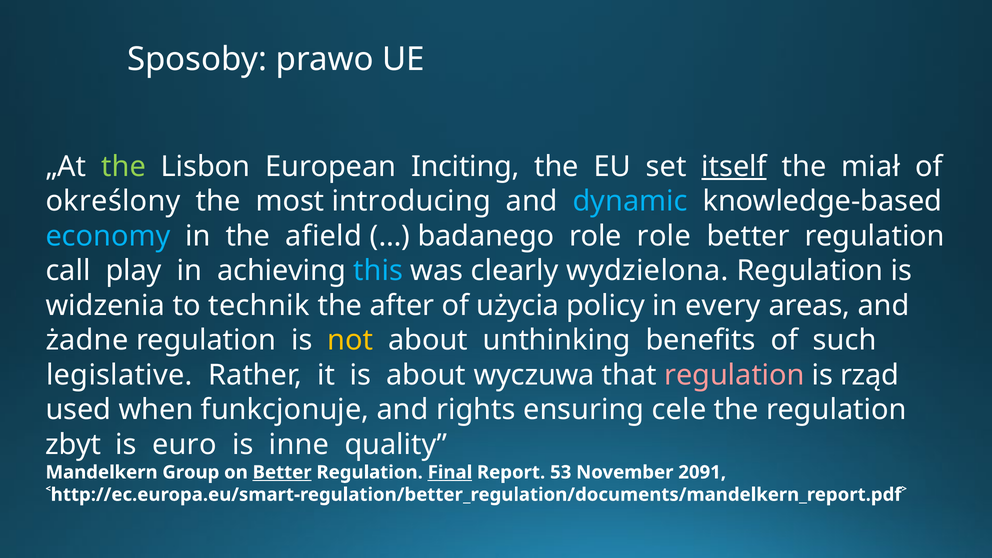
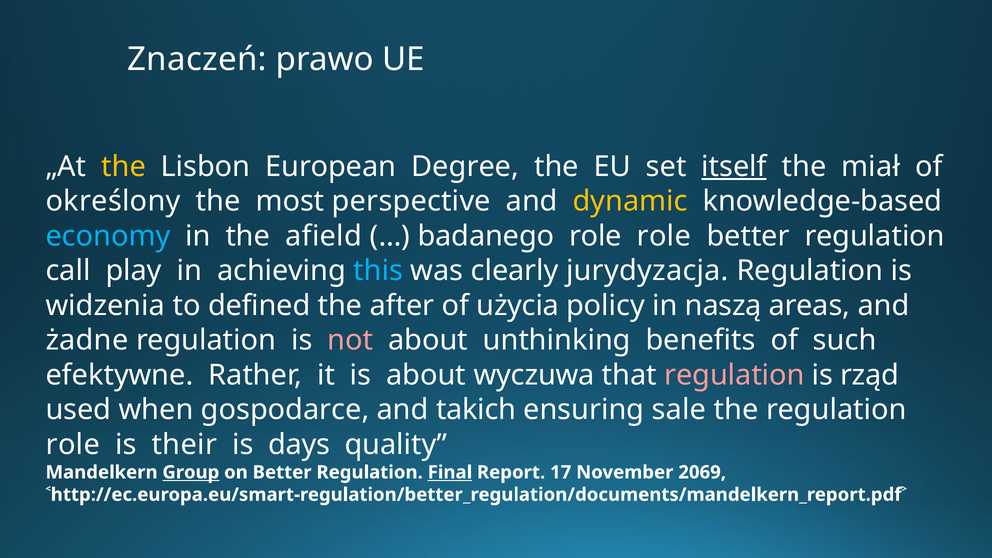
Sposoby: Sposoby -> Znaczeń
the at (124, 167) colour: light green -> yellow
Inciting: Inciting -> Degree
introducing: introducing -> perspective
dynamic colour: light blue -> yellow
wydzielona: wydzielona -> jurydyzacja
technik: technik -> defined
every: every -> naszą
not colour: yellow -> pink
legislative: legislative -> efektywne
funkcjonuje: funkcjonuje -> gospodarce
rights: rights -> takich
cele: cele -> sale
zbyt at (73, 445): zbyt -> role
euro: euro -> their
inne: inne -> days
Group underline: none -> present
Better at (282, 472) underline: present -> none
53: 53 -> 17
2091: 2091 -> 2069
